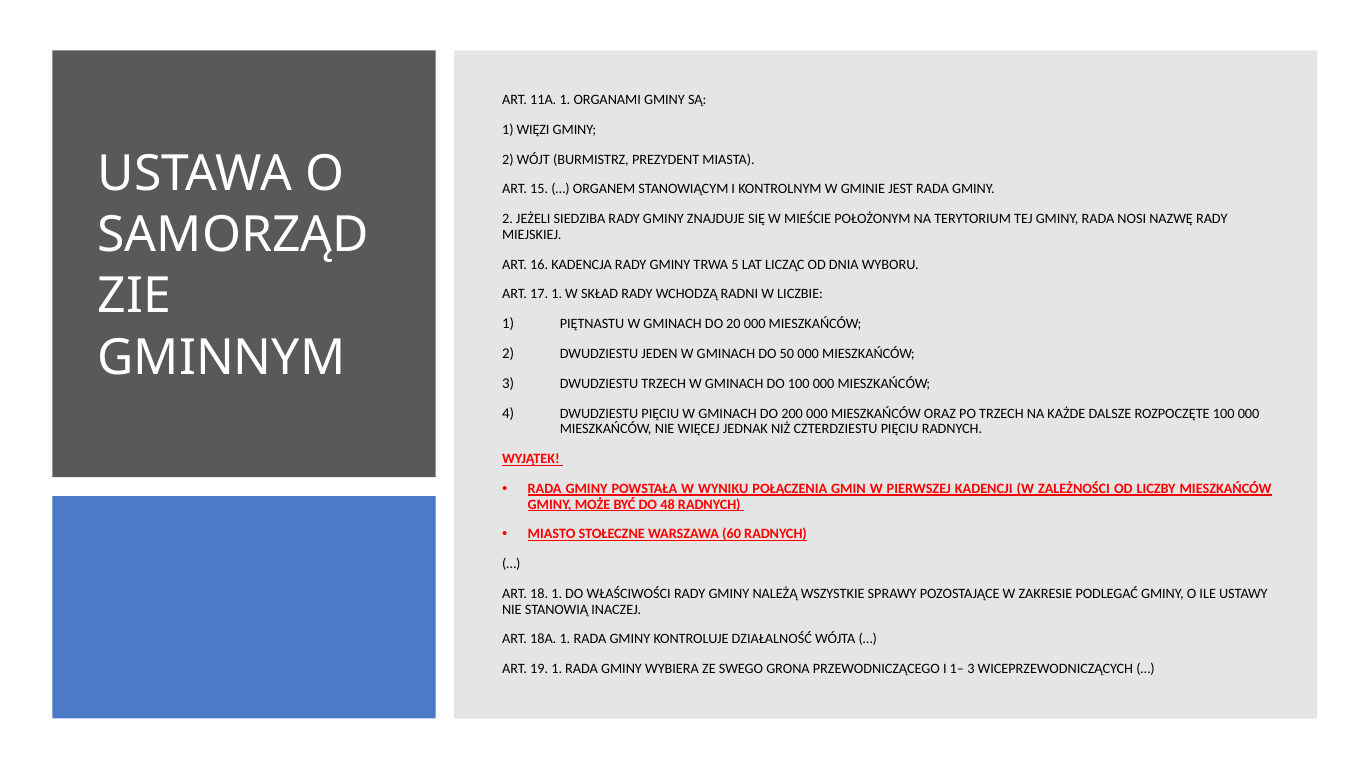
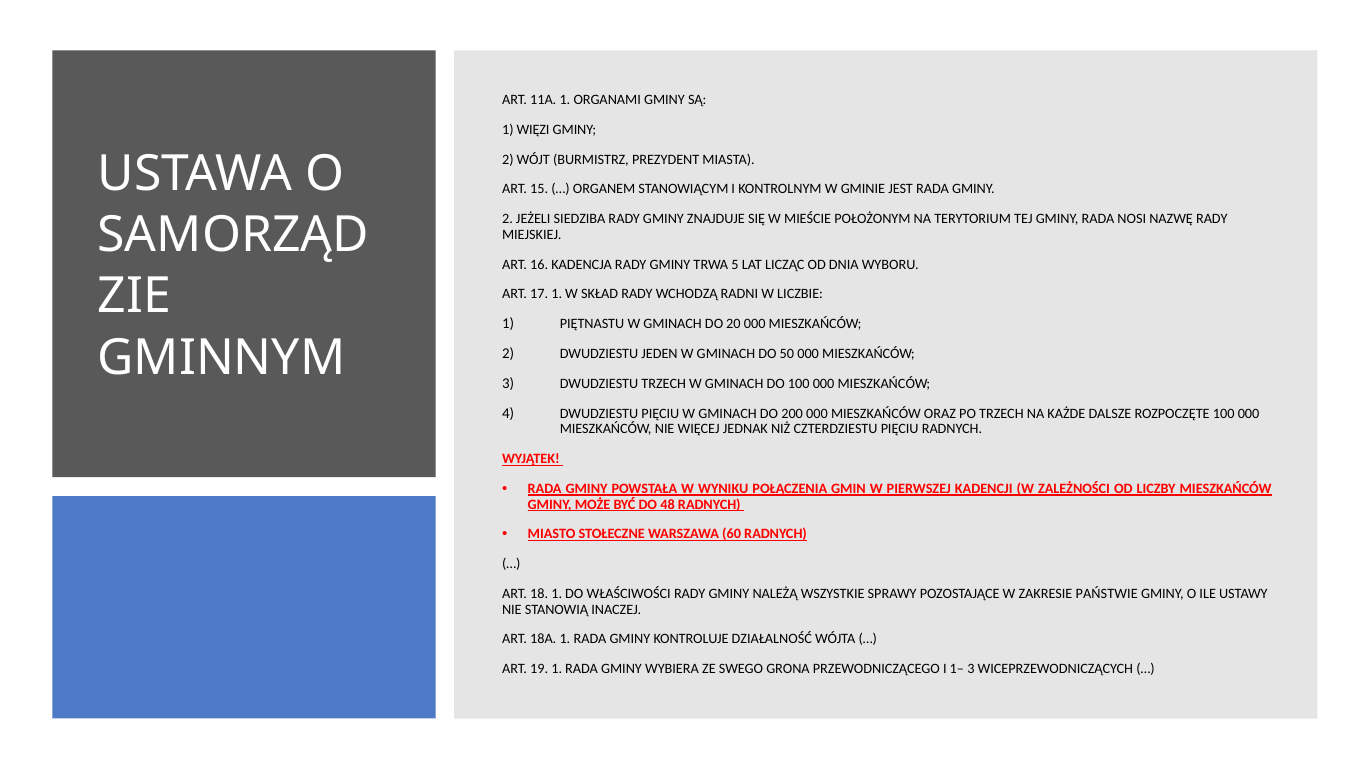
PODLEGAĆ: PODLEGAĆ -> PAŃSTWIE
